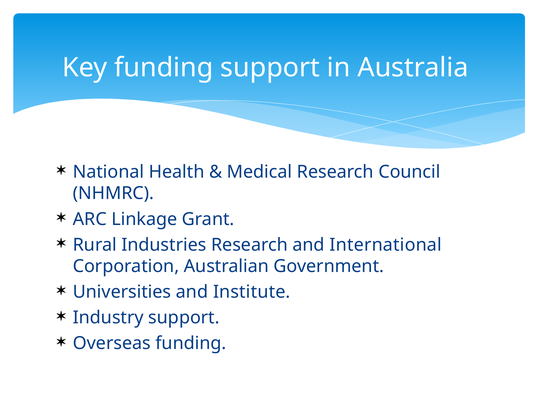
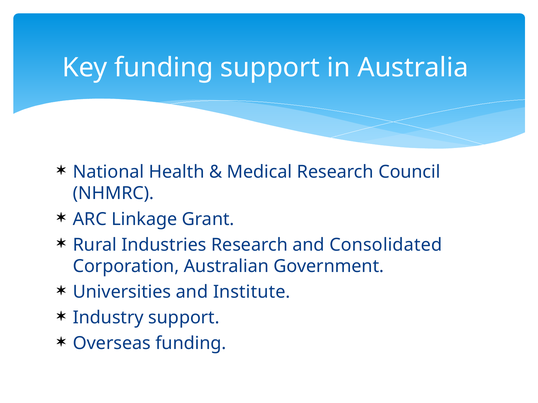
International: International -> Consolidated
